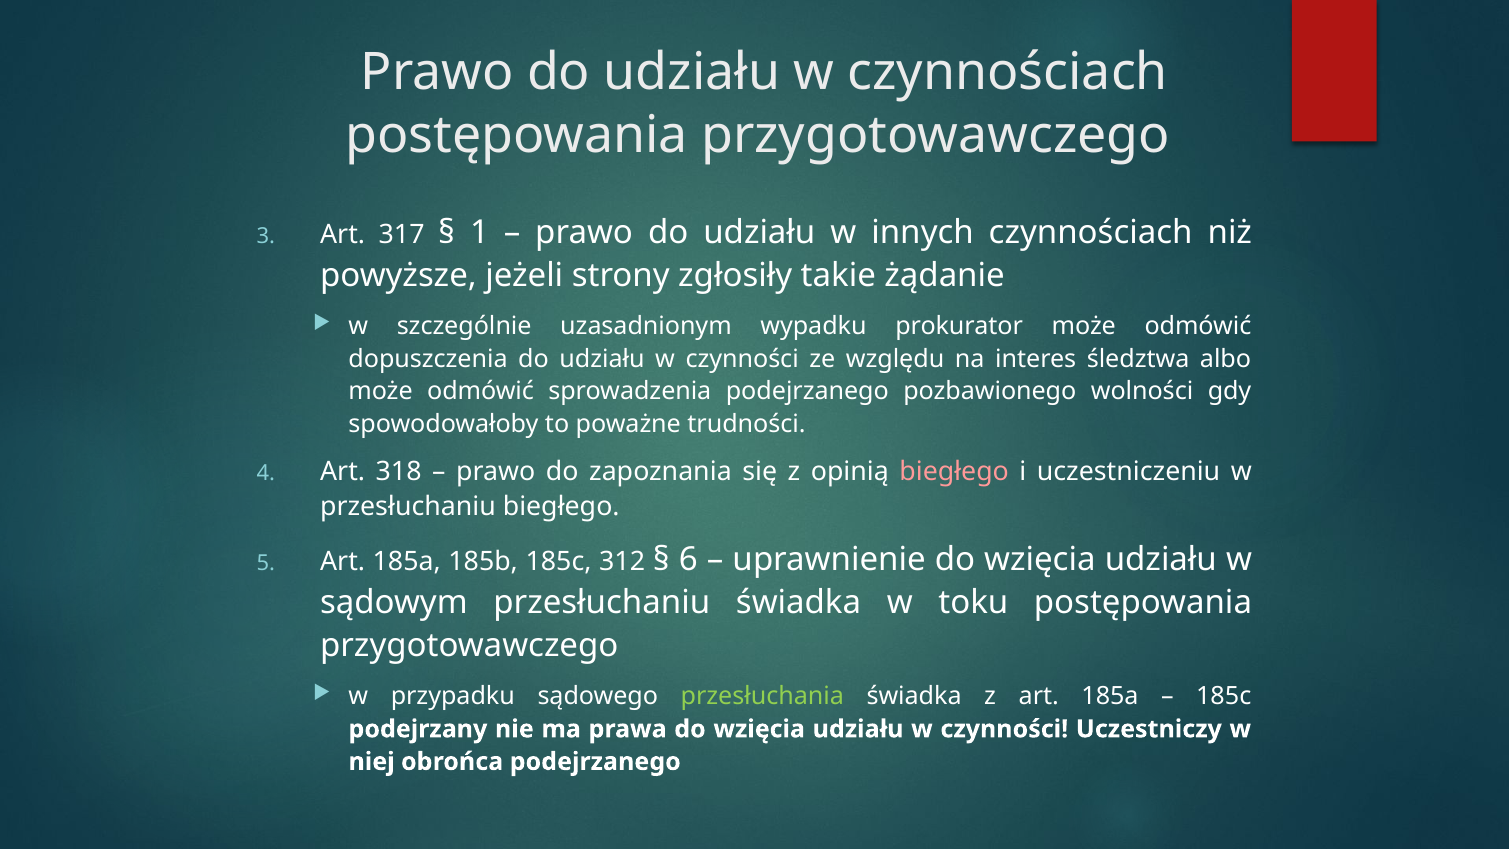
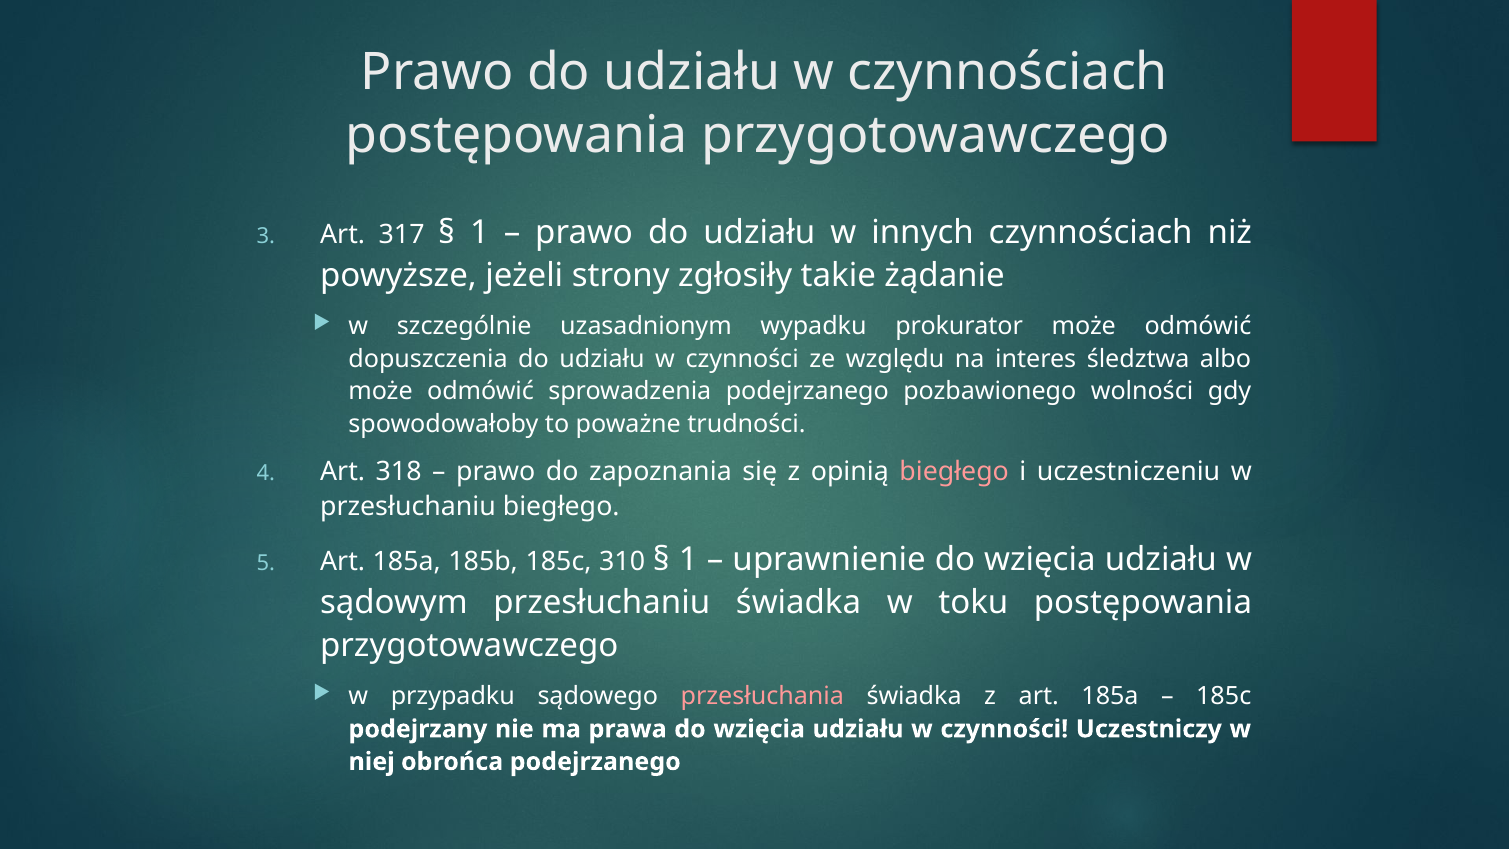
312: 312 -> 310
6 at (688, 560): 6 -> 1
przesłuchania colour: light green -> pink
